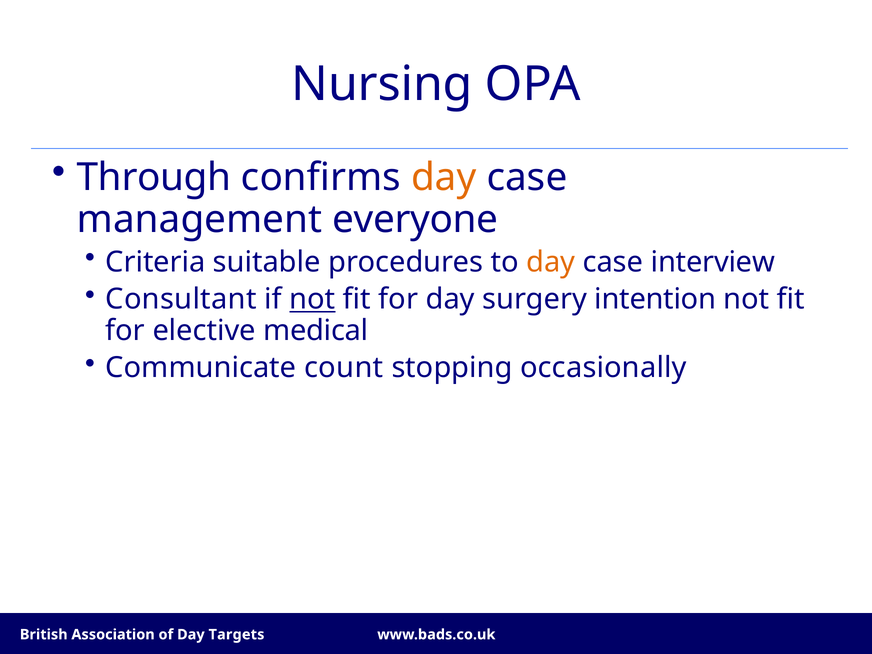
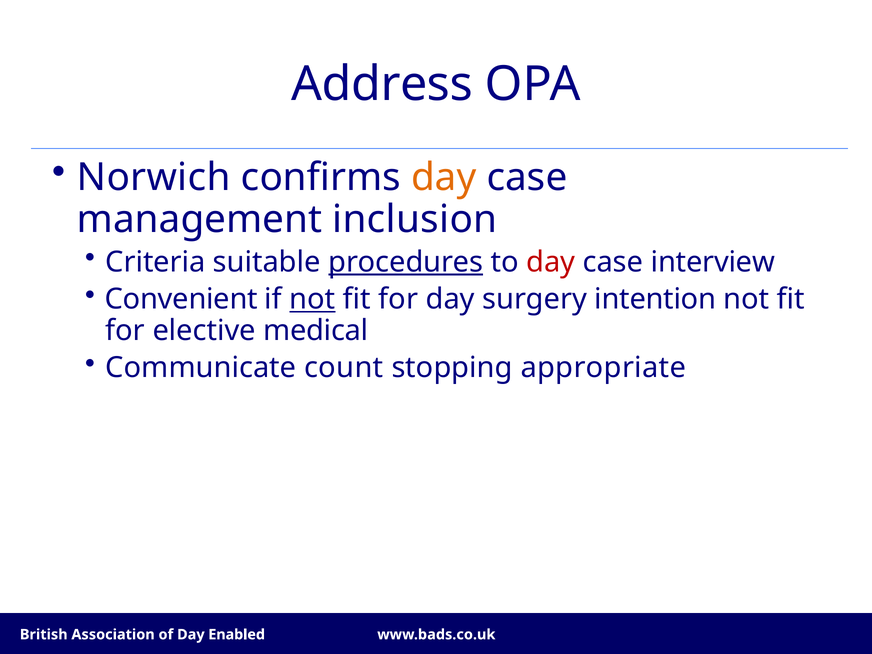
Nursing: Nursing -> Address
Through: Through -> Norwich
everyone: everyone -> inclusion
procedures underline: none -> present
day at (551, 262) colour: orange -> red
Consultant: Consultant -> Convenient
occasionally: occasionally -> appropriate
Targets: Targets -> Enabled
